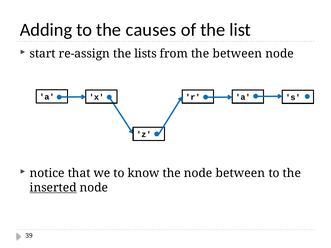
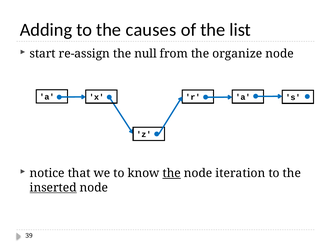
lists: lists -> null
the between: between -> organize
the at (172, 173) underline: none -> present
node between: between -> iteration
